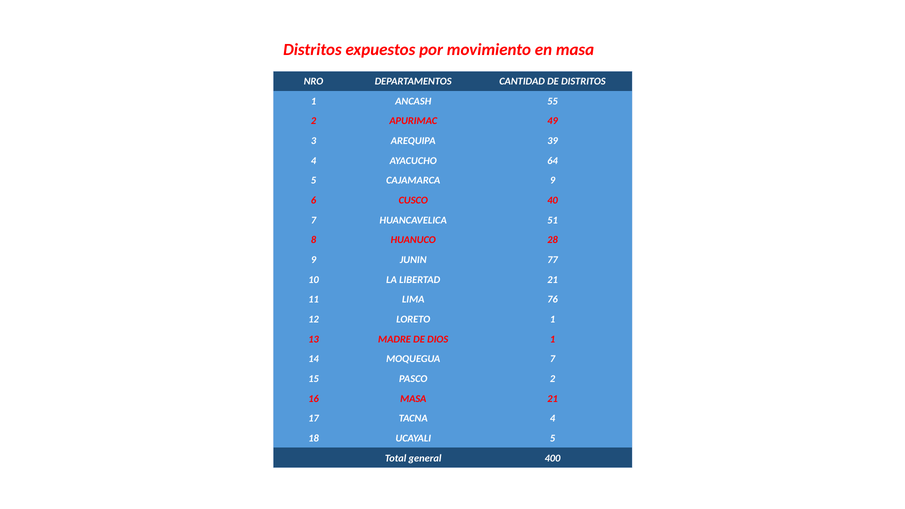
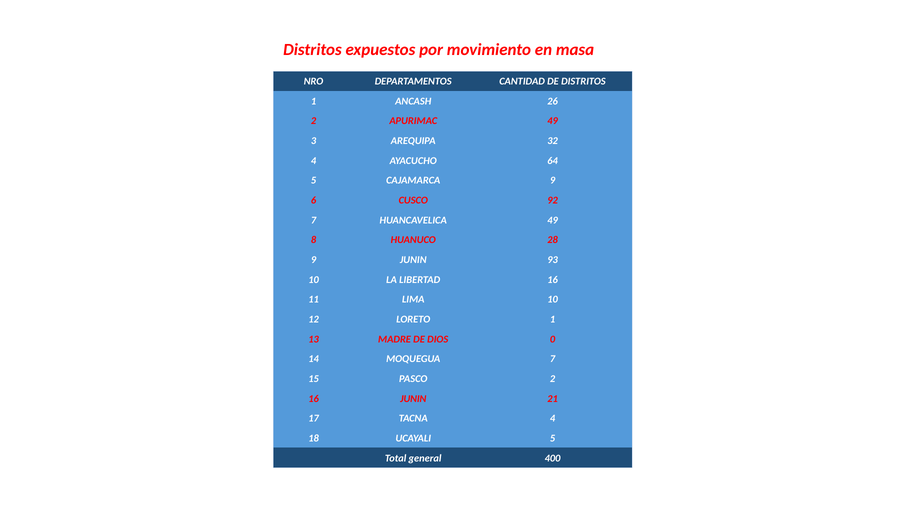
55: 55 -> 26
39: 39 -> 32
40: 40 -> 92
HUANCAVELICA 51: 51 -> 49
77: 77 -> 93
LIBERTAD 21: 21 -> 16
LIMA 76: 76 -> 10
DIOS 1: 1 -> 0
16 MASA: MASA -> JUNIN
